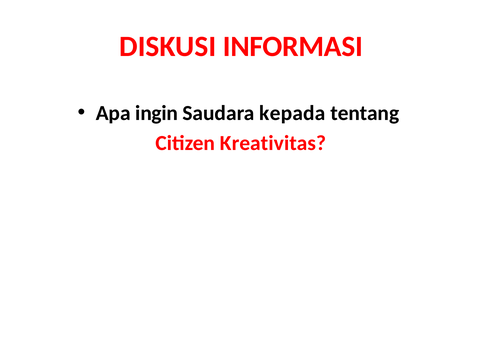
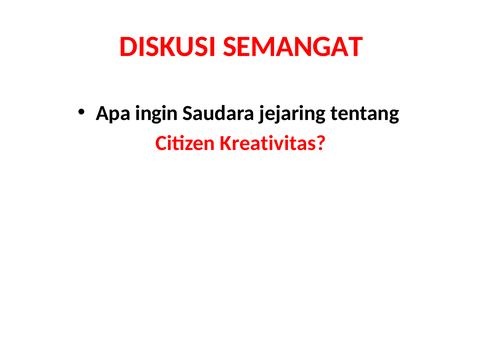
INFORMASI: INFORMASI -> SEMANGAT
kepada: kepada -> jejaring
